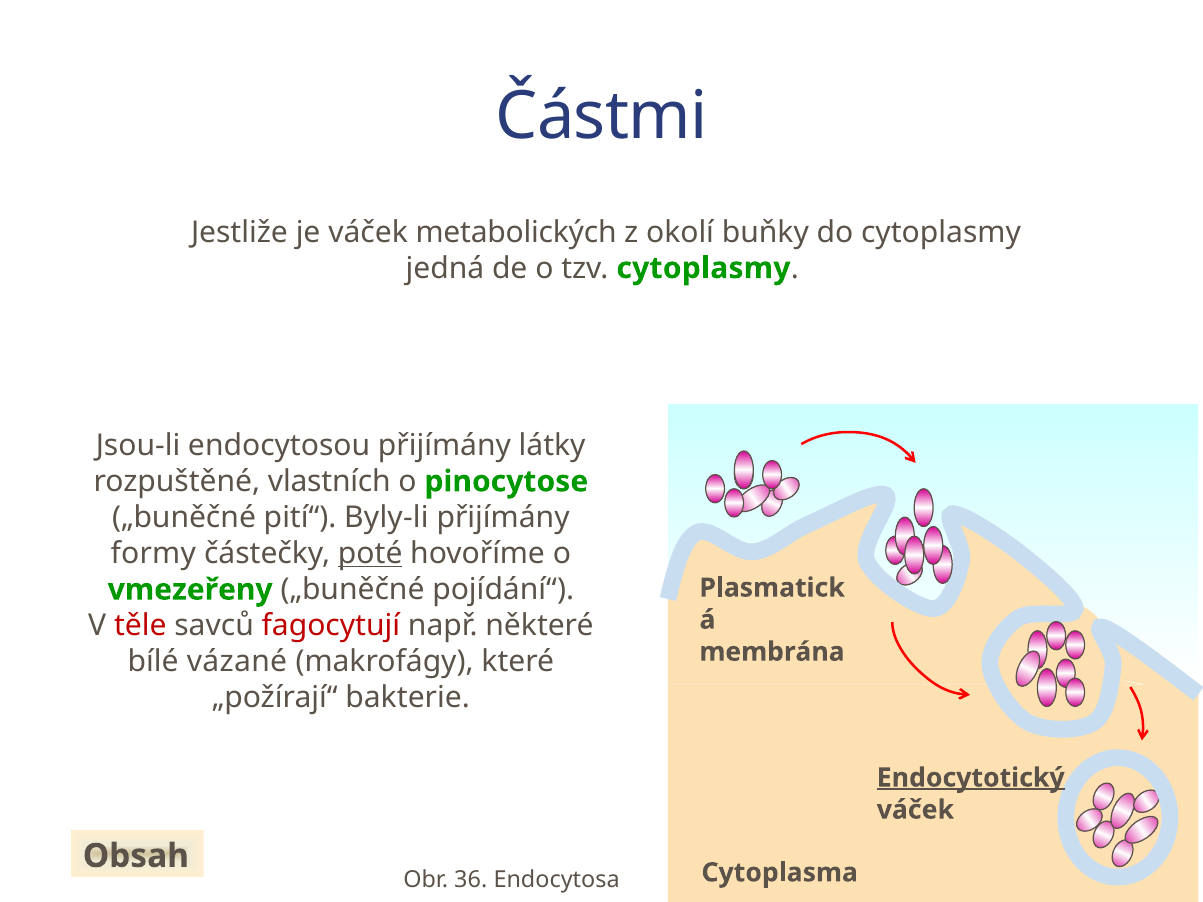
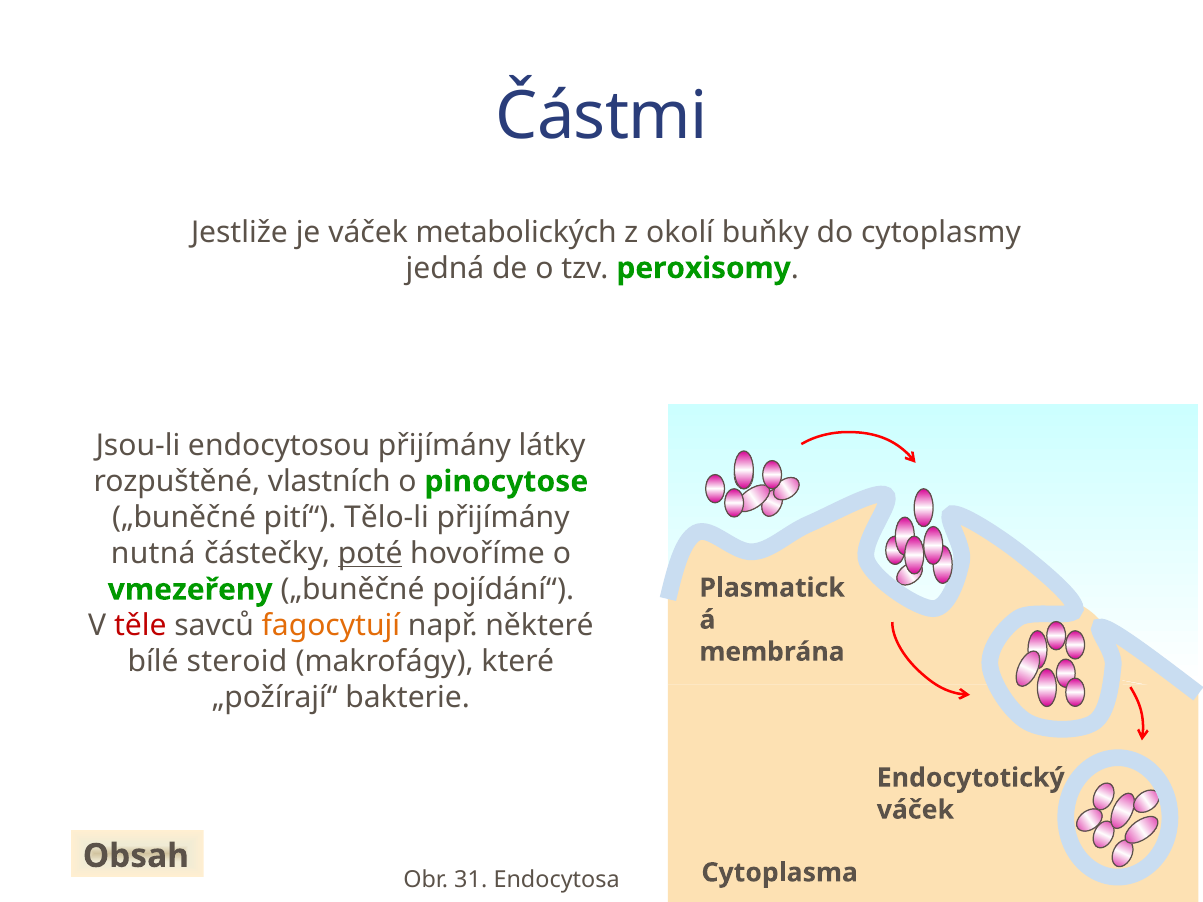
tzv cytoplasmy: cytoplasmy -> peroxisomy
Byly-li: Byly-li -> Tělo-li
formy: formy -> nutná
fagocytují colour: red -> orange
vázané: vázané -> steroid
Endocytotický underline: present -> none
36: 36 -> 31
